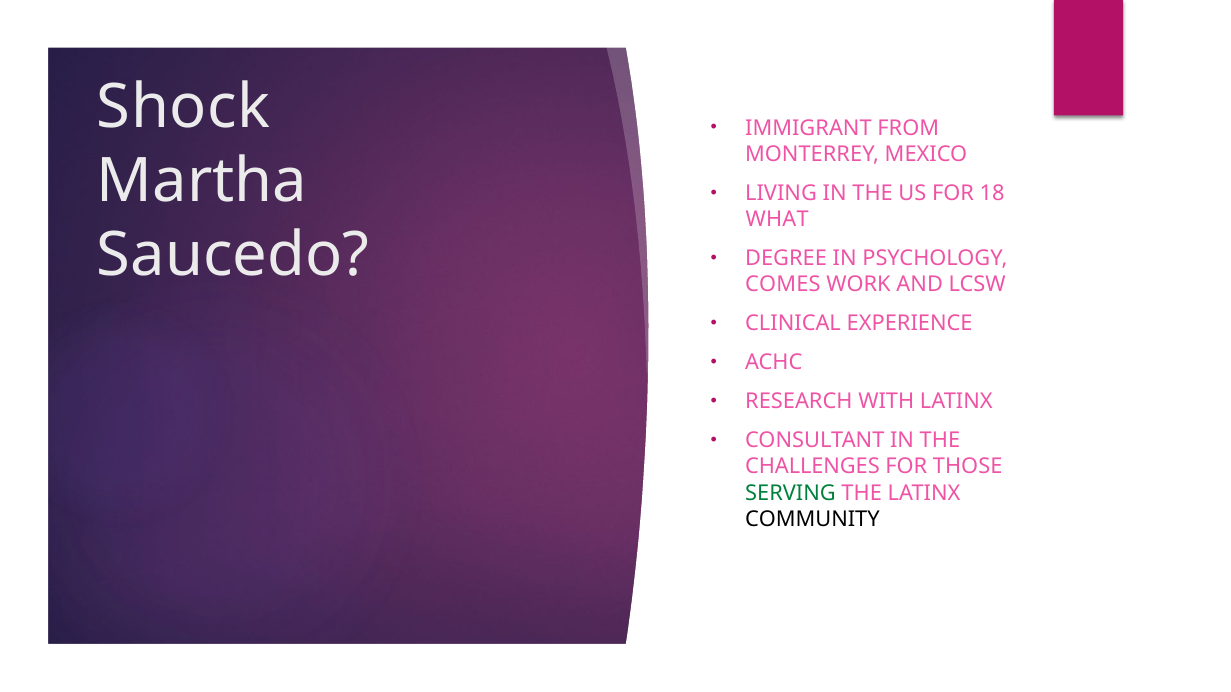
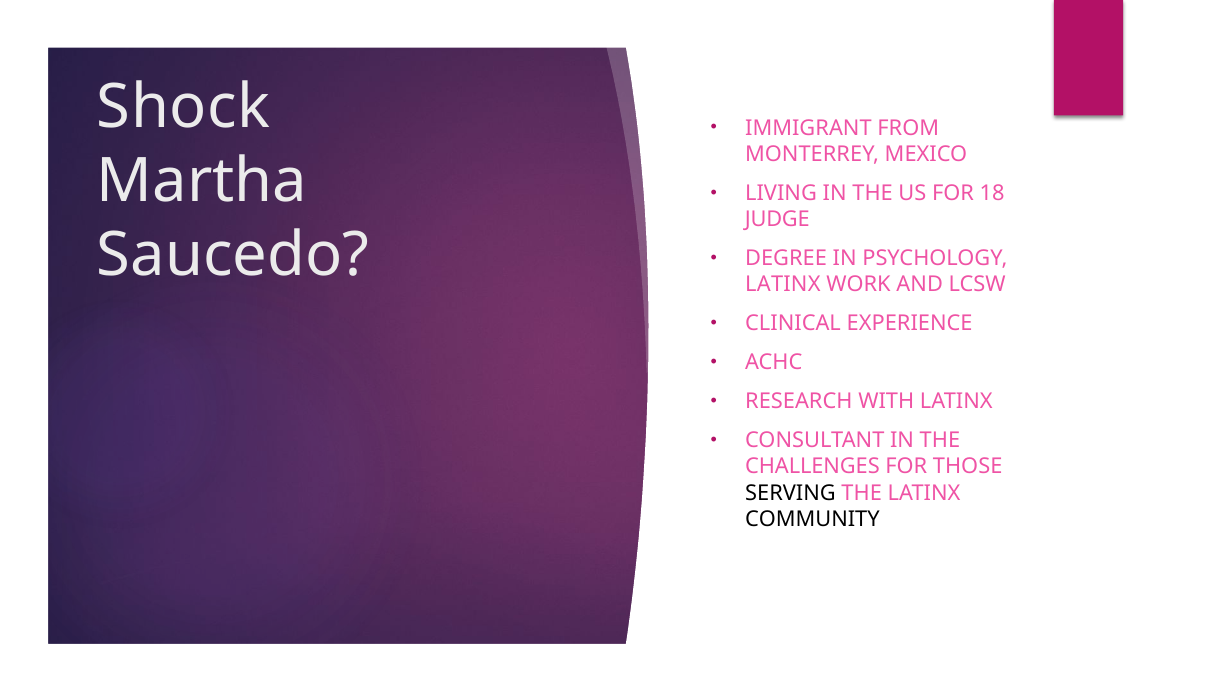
WHAT: WHAT -> JUDGE
COMES at (783, 285): COMES -> LATINX
SERVING colour: green -> black
